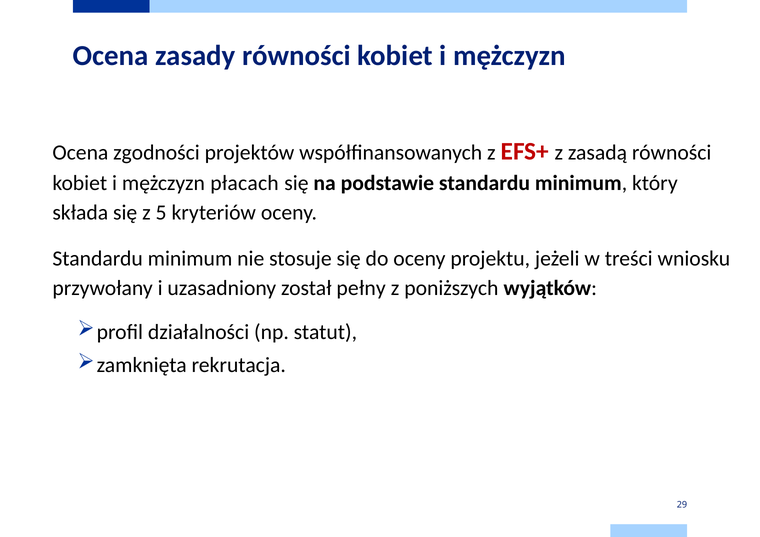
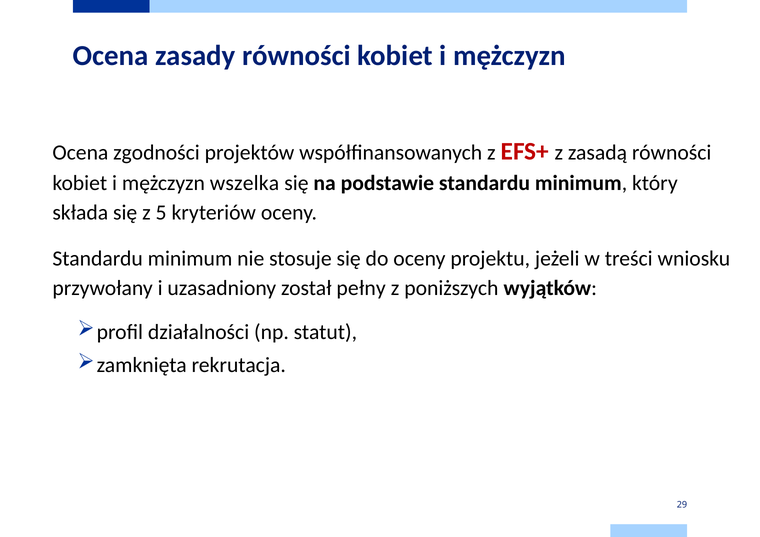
płacach: płacach -> wszelka
